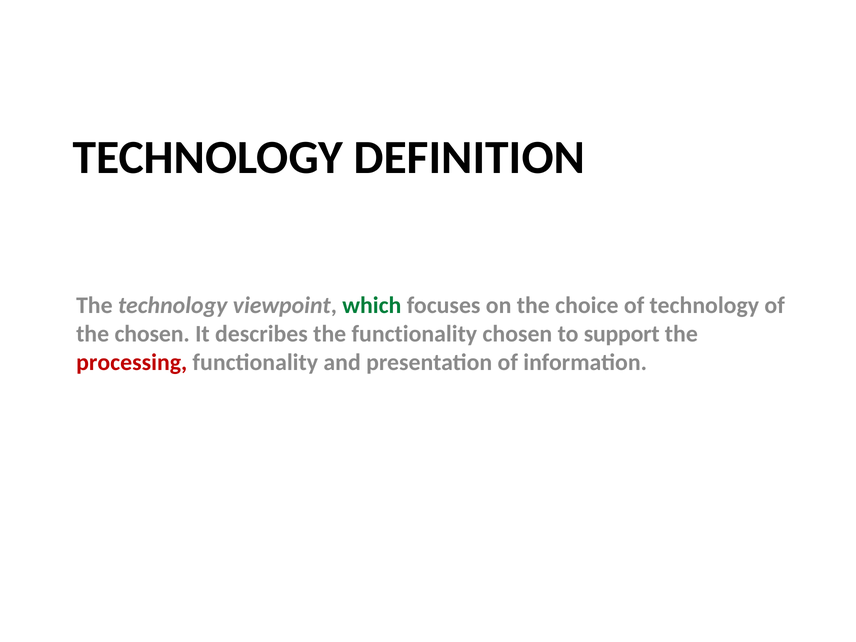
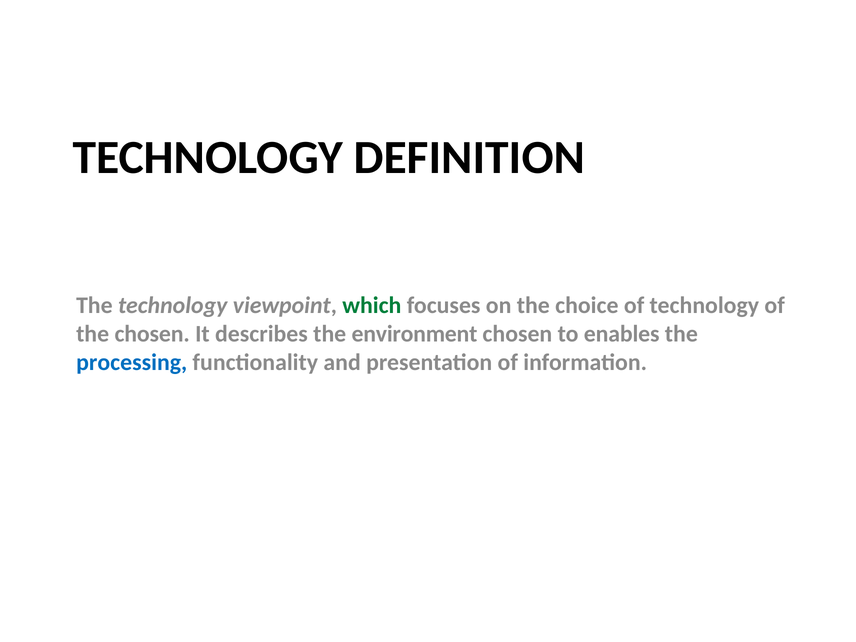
the functionality: functionality -> environment
support: support -> enables
processing colour: red -> blue
